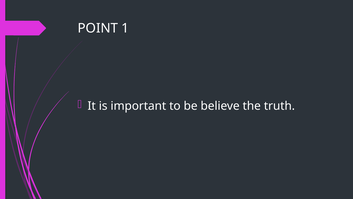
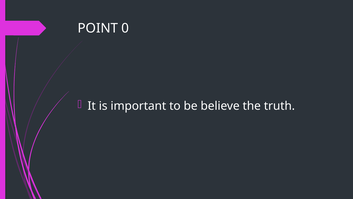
1: 1 -> 0
